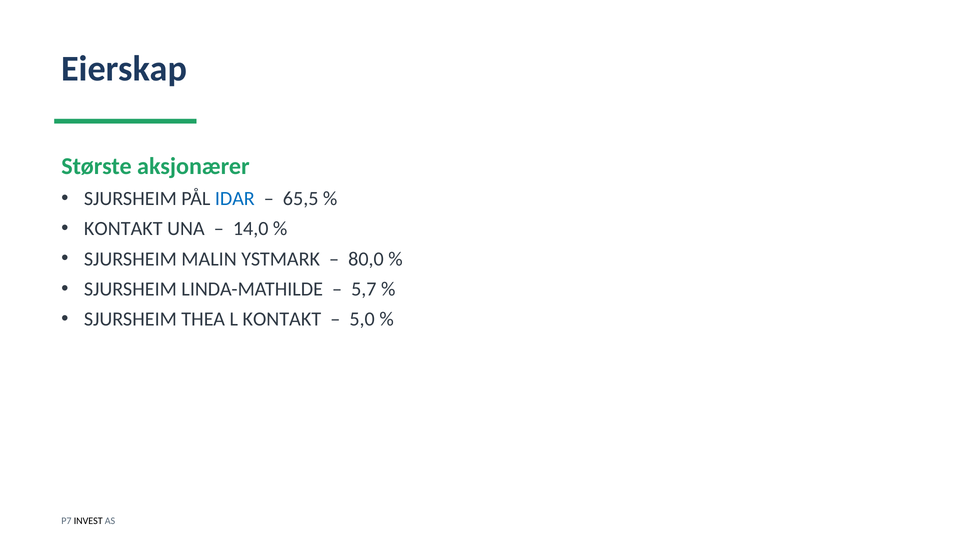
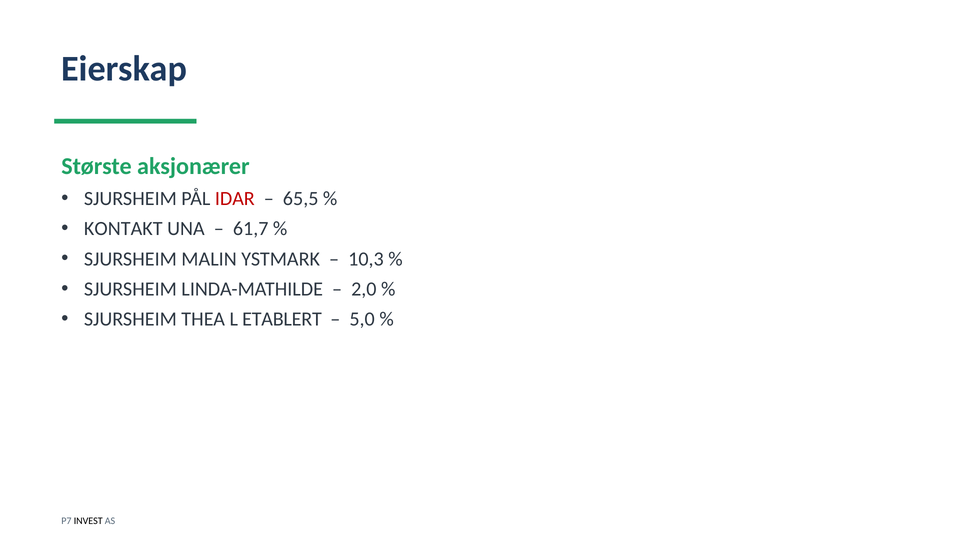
IDAR colour: blue -> red
14,0: 14,0 -> 61,7
80,0: 80,0 -> 10,3
5,7: 5,7 -> 2,0
L KONTAKT: KONTAKT -> ETABLERT
